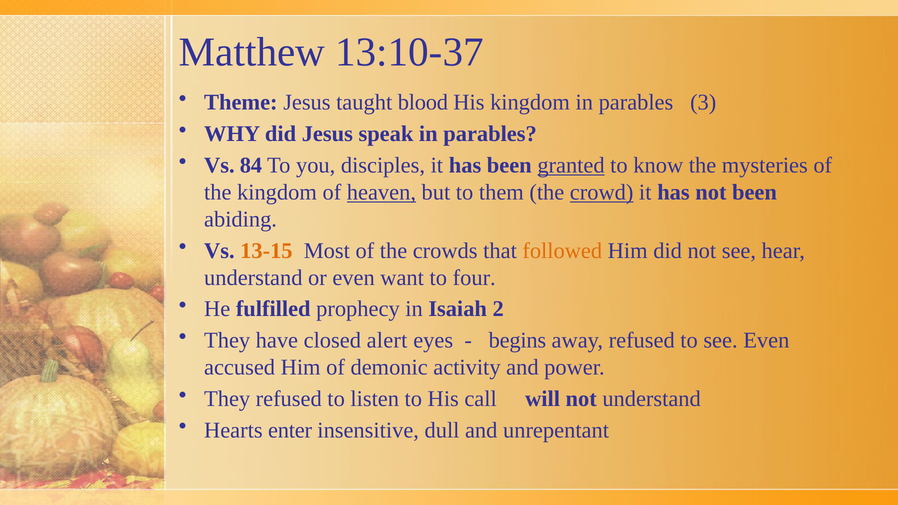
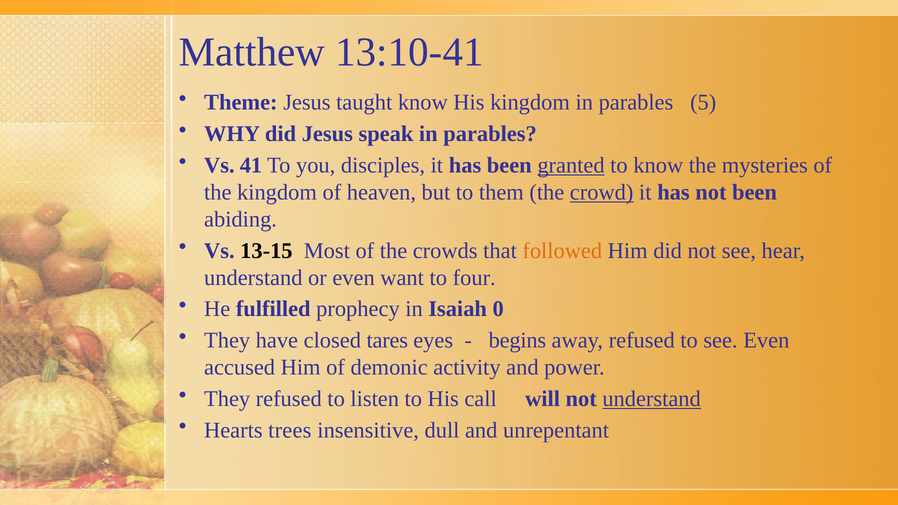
13:10-37: 13:10-37 -> 13:10-41
taught blood: blood -> know
3: 3 -> 5
84: 84 -> 41
heaven underline: present -> none
13-15 colour: orange -> black
2: 2 -> 0
alert: alert -> tares
understand at (652, 399) underline: none -> present
enter: enter -> trees
